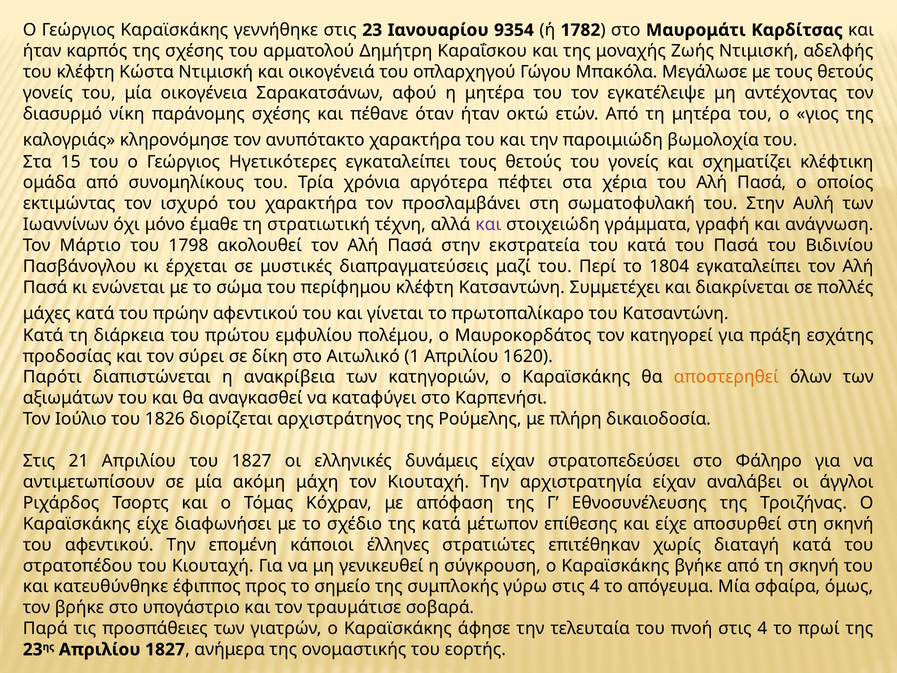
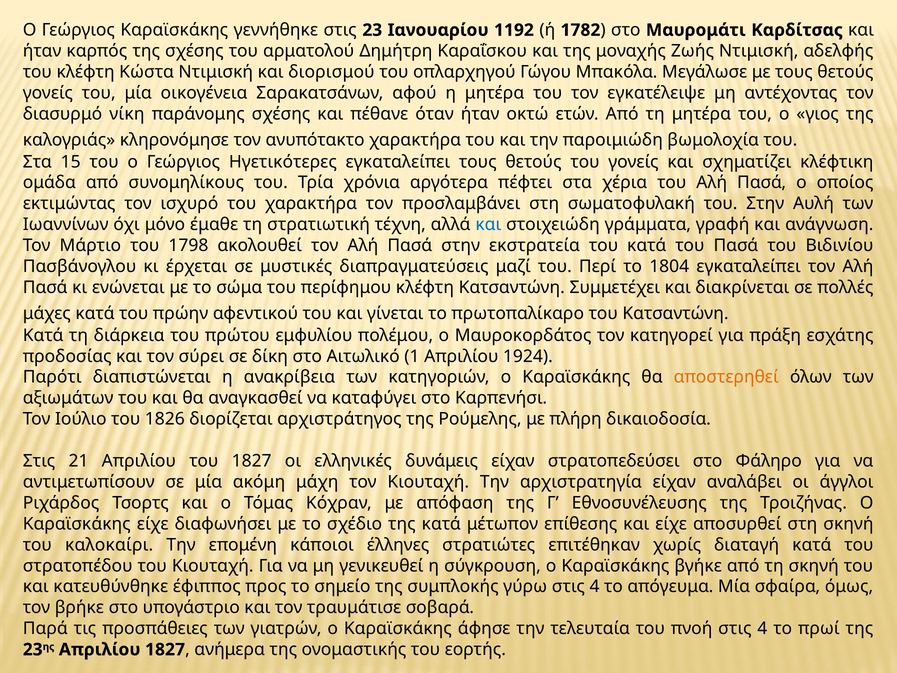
9354: 9354 -> 1192
οικογένειά: οικογένειά -> διορισμού
και at (488, 225) colour: purple -> blue
1620: 1620 -> 1924
του αφεντικού: αφεντικού -> καλοκαίρι
